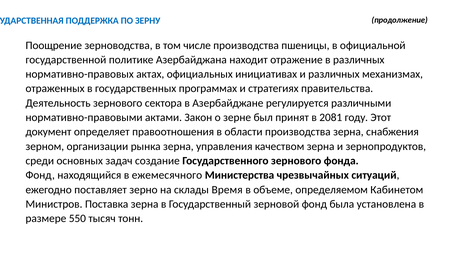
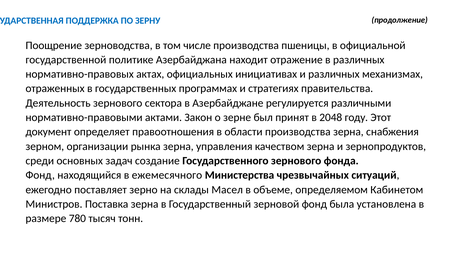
2081: 2081 -> 2048
Время: Время -> Масел
550: 550 -> 780
